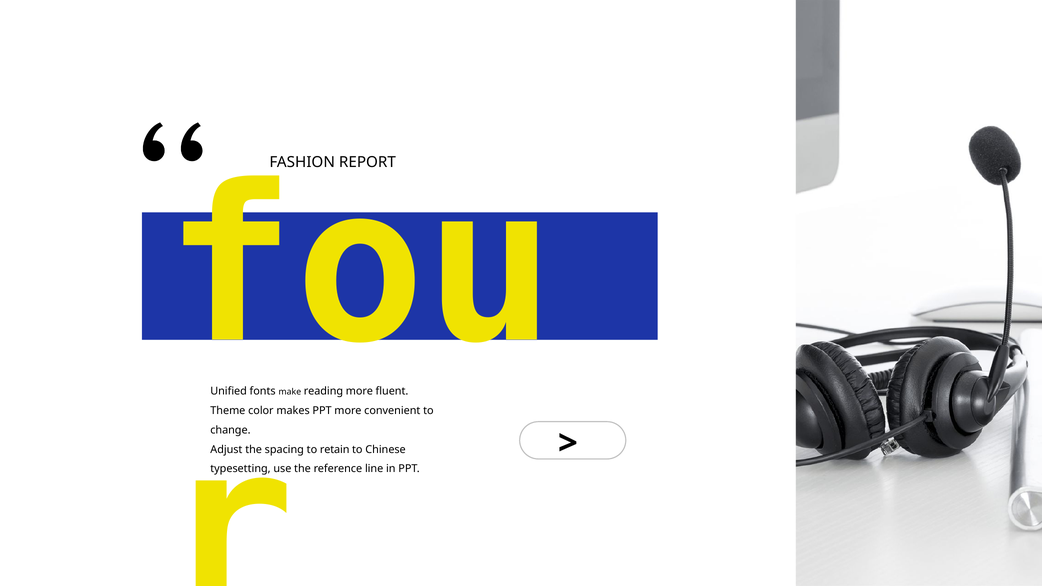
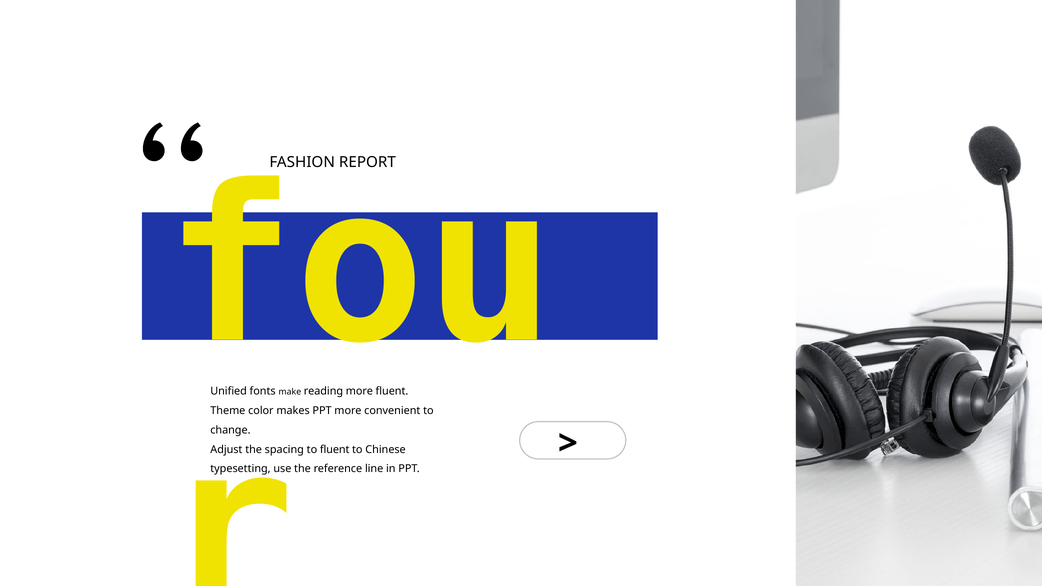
to retain: retain -> fluent
